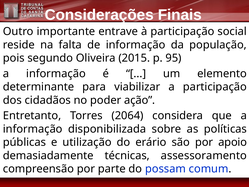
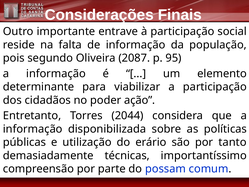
2015: 2015 -> 2087
2064: 2064 -> 2044
apoio: apoio -> tanto
assessoramento: assessoramento -> importantíssimo
